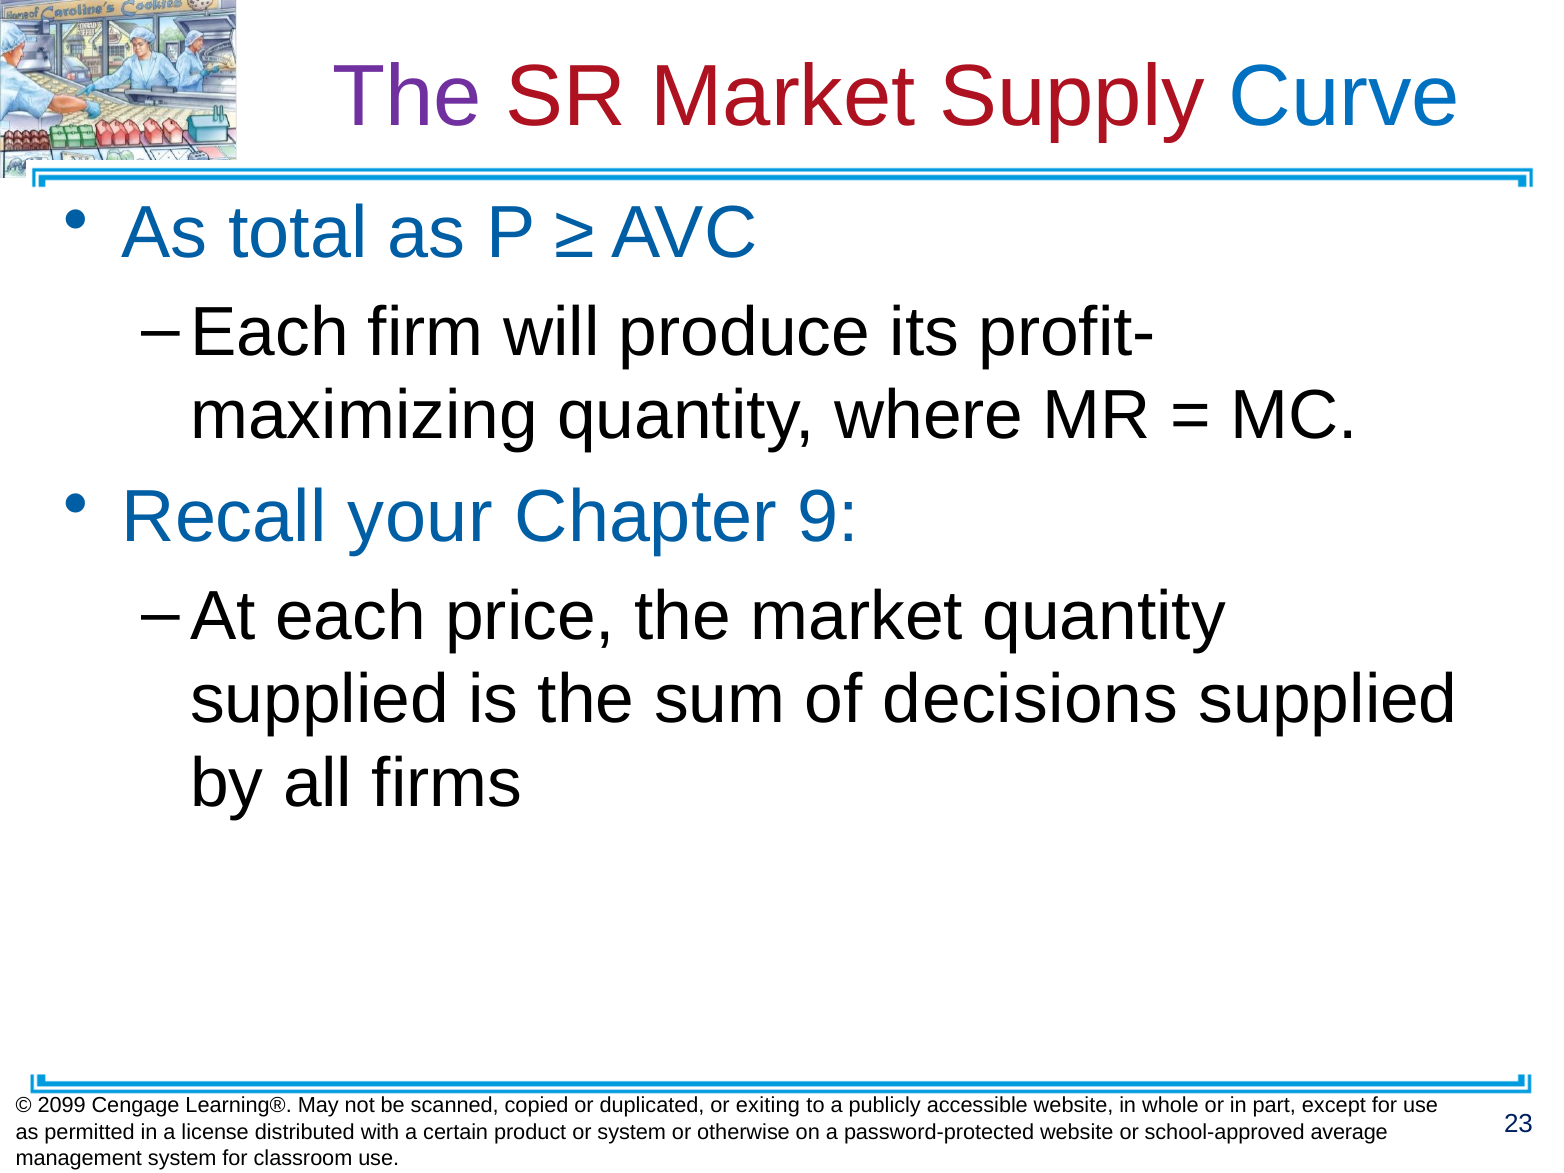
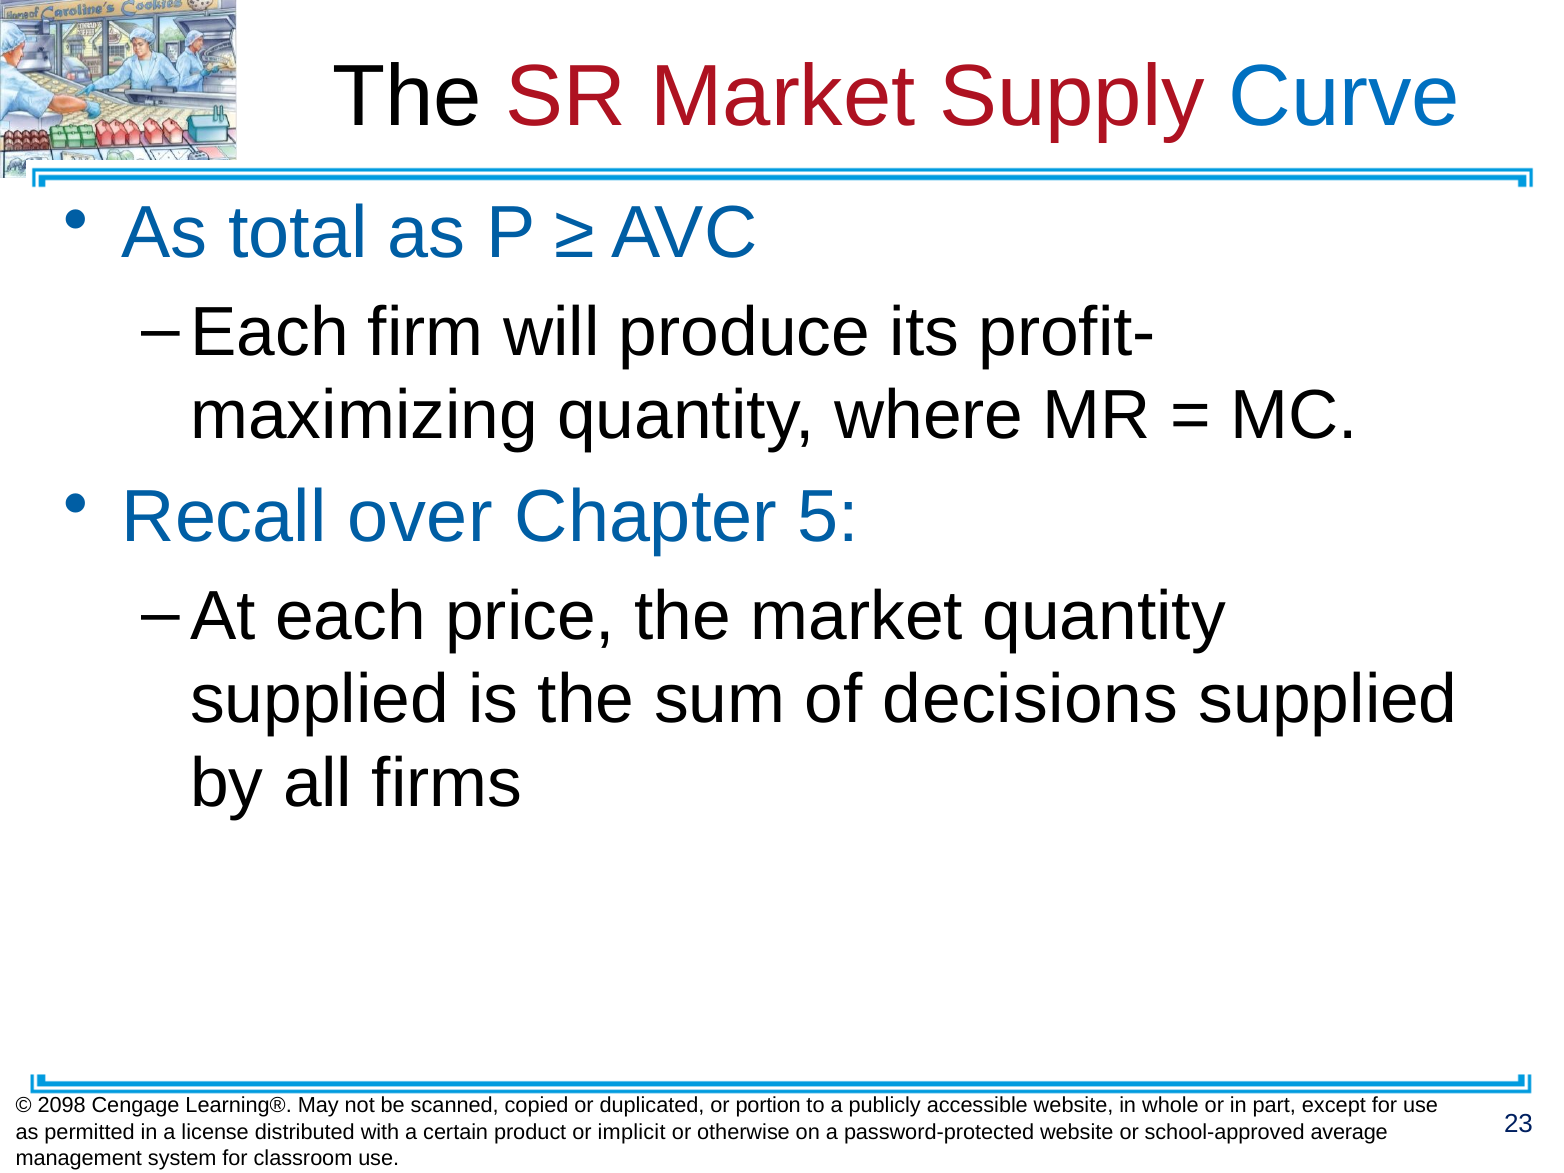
The at (407, 97) colour: purple -> black
your: your -> over
9: 9 -> 5
2099: 2099 -> 2098
exiting: exiting -> portion
or system: system -> implicit
